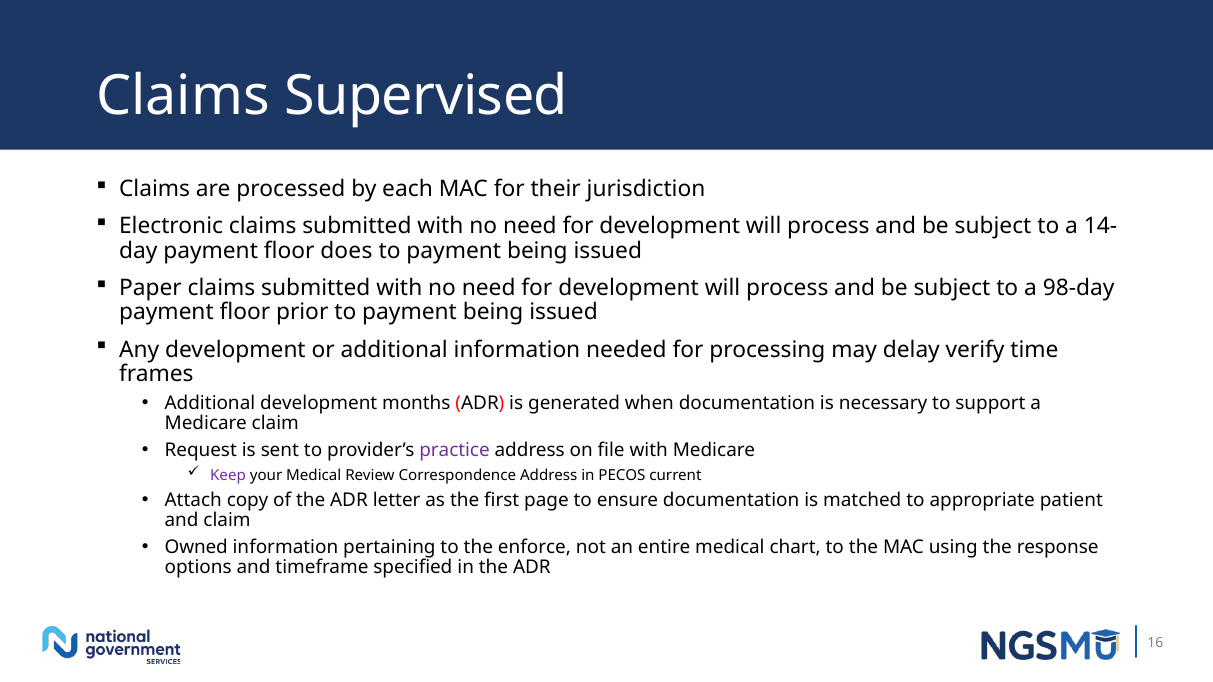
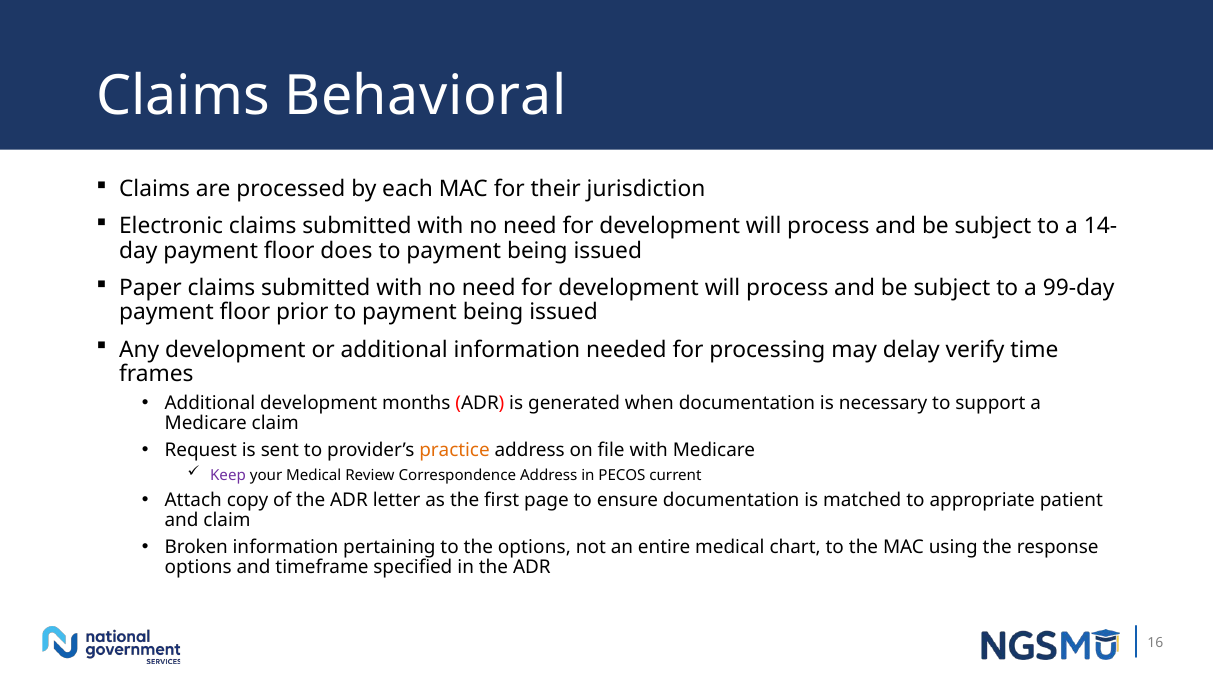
Supervised: Supervised -> Behavioral
98-day: 98-day -> 99-day
practice colour: purple -> orange
Owned: Owned -> Broken
the enforce: enforce -> options
